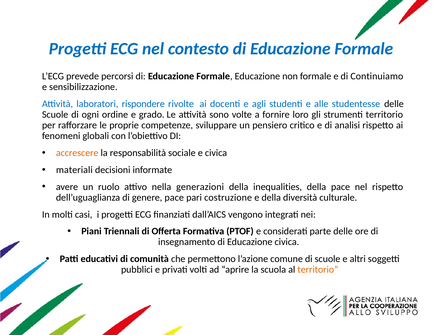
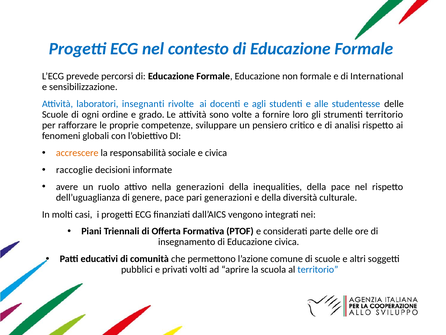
Continuiamo: Continuiamo -> International
rispondere: rispondere -> insegnanti
materiali: materiali -> raccoglie
pari costruzione: costruzione -> generazioni
territorio at (318, 269) colour: orange -> blue
